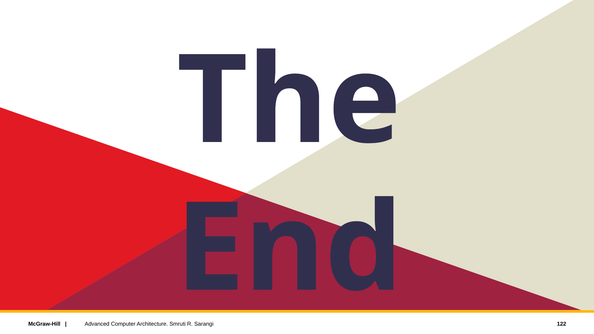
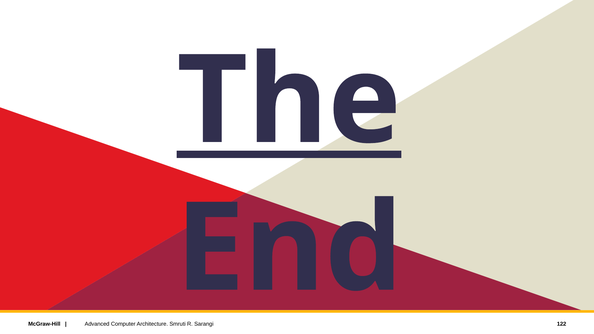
The underline: none -> present
